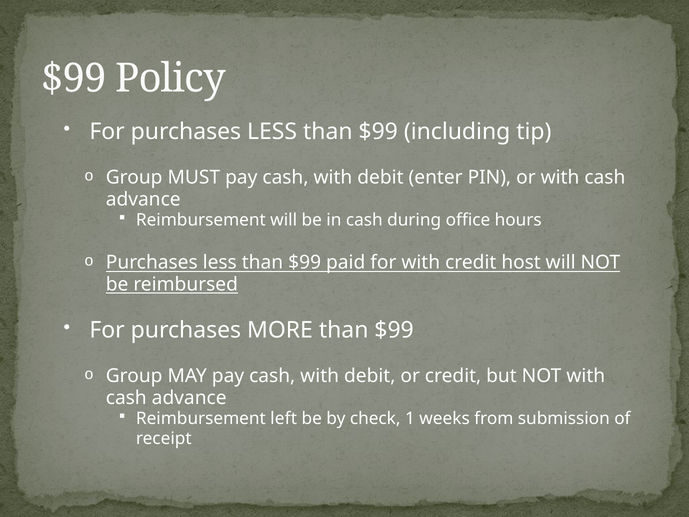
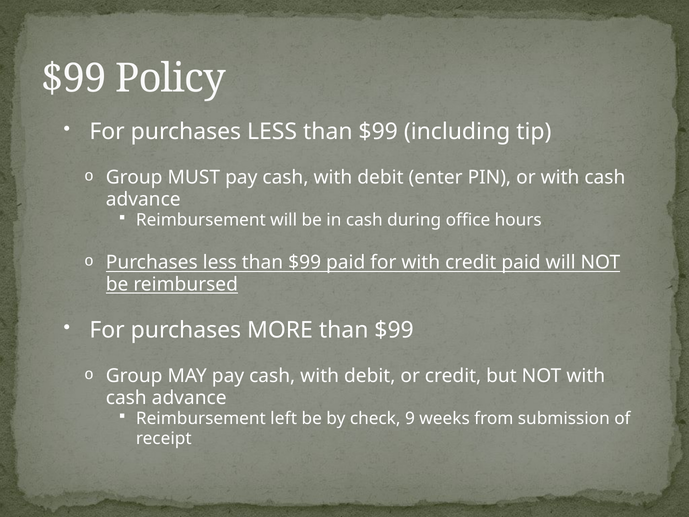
credit host: host -> paid
1: 1 -> 9
